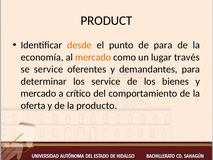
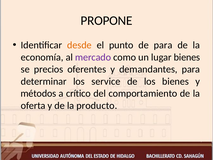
PRODUCT: PRODUCT -> PROPONE
mercado at (93, 57) colour: orange -> purple
lugar través: través -> bienes
se service: service -> precios
mercado at (38, 93): mercado -> métodos
